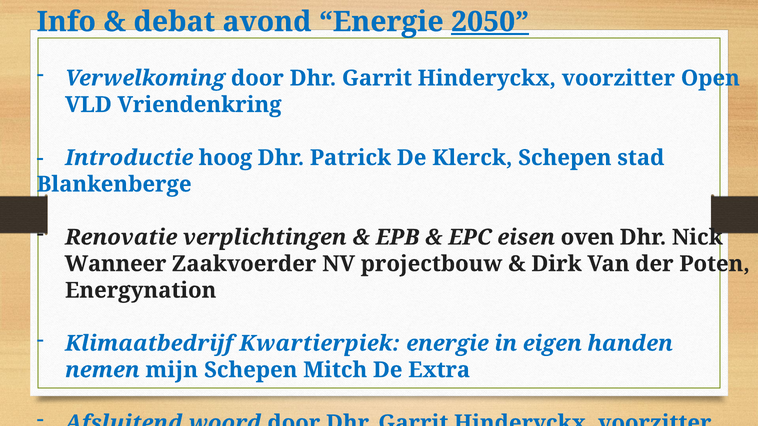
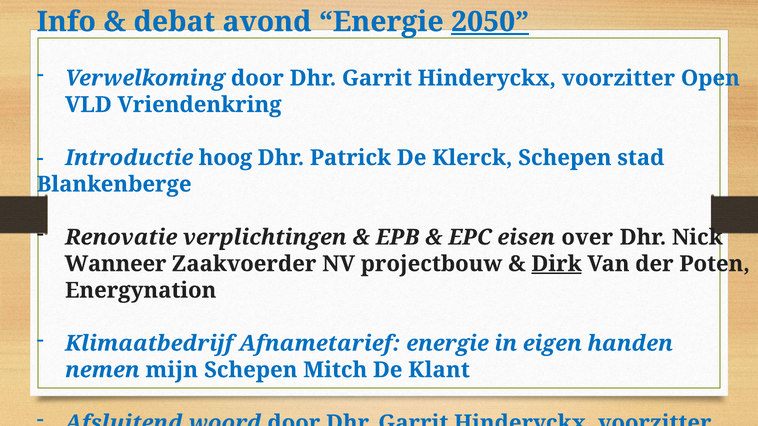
oven: oven -> over
Dirk underline: none -> present
Kwartierpiek: Kwartierpiek -> Afnametarief
Extra: Extra -> Klant
